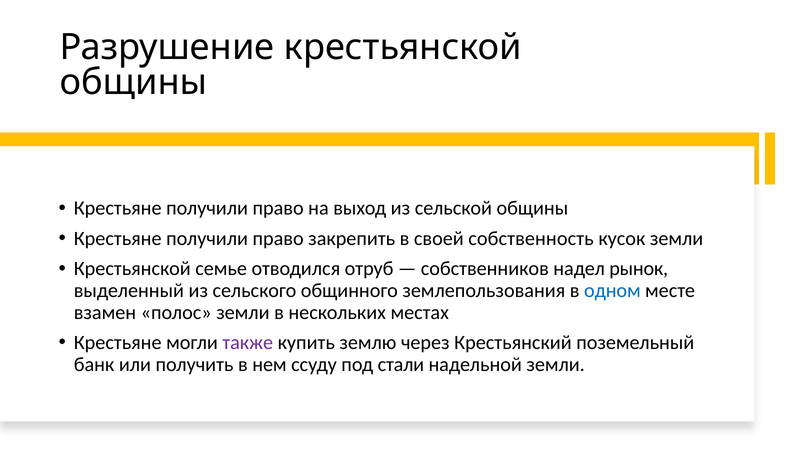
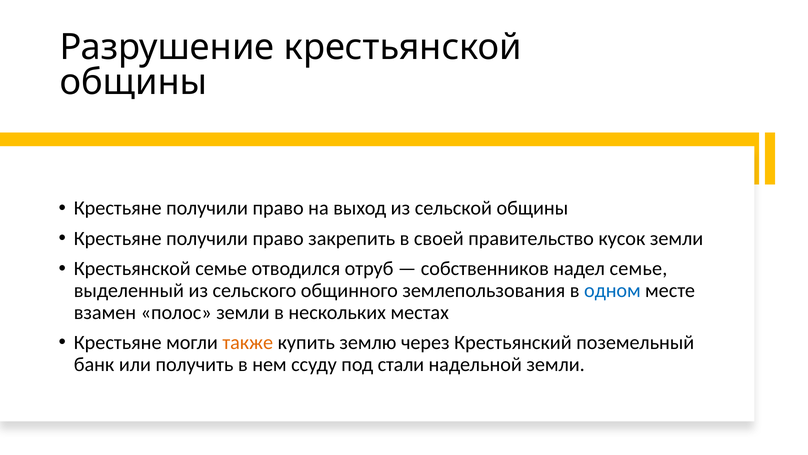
собственность: собственность -> правительство
надел рынок: рынок -> семье
также colour: purple -> orange
